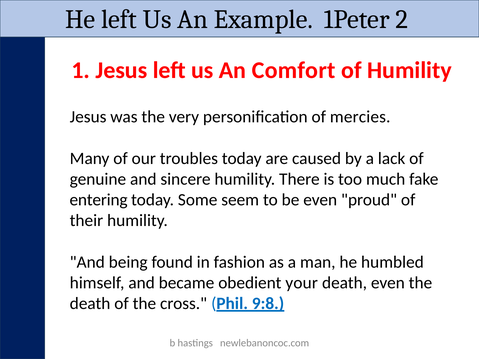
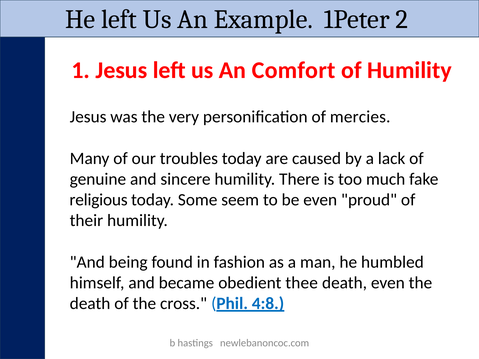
entering: entering -> religious
your: your -> thee
9:8: 9:8 -> 4:8
